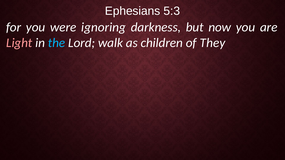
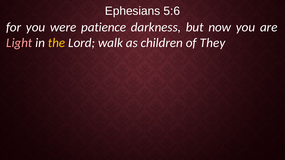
5:3: 5:3 -> 5:6
ignoring: ignoring -> patience
the colour: light blue -> yellow
